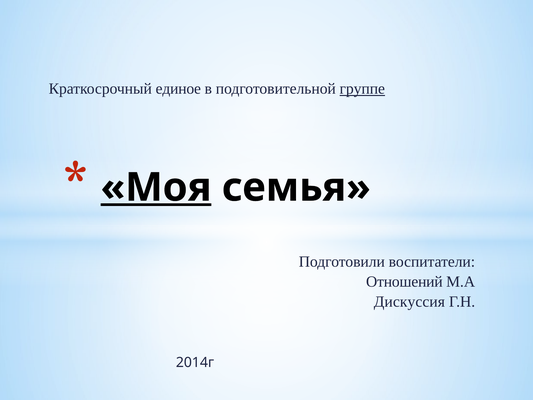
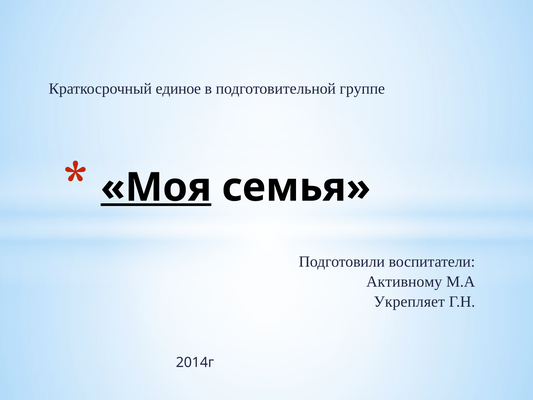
группе underline: present -> none
Отношений: Отношений -> Активному
Дискуссия: Дискуссия -> Укрепляет
